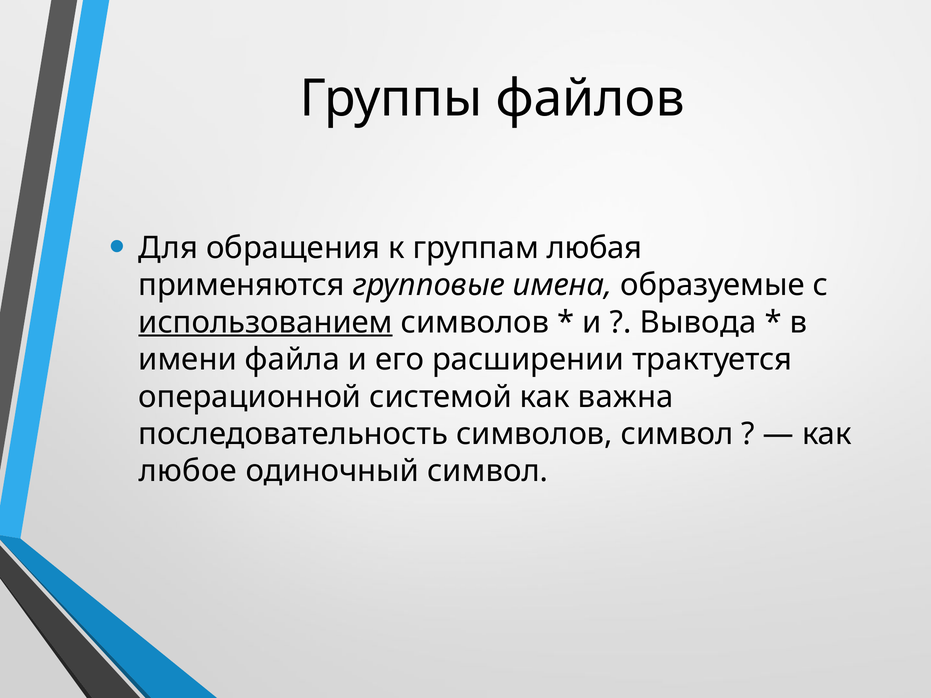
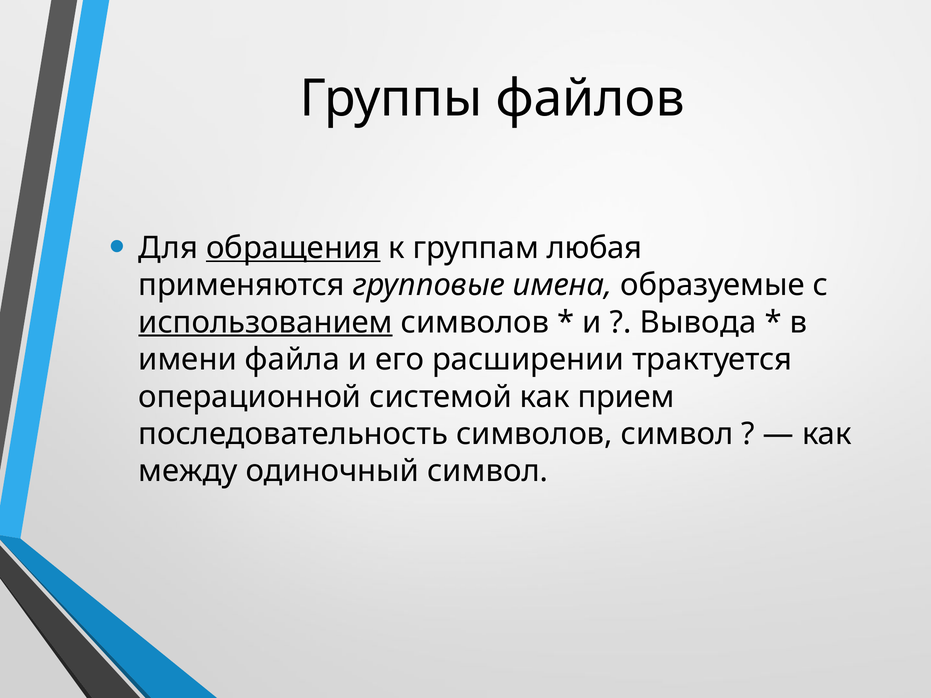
обращения underline: none -> present
важна: важна -> прием
любое: любое -> между
